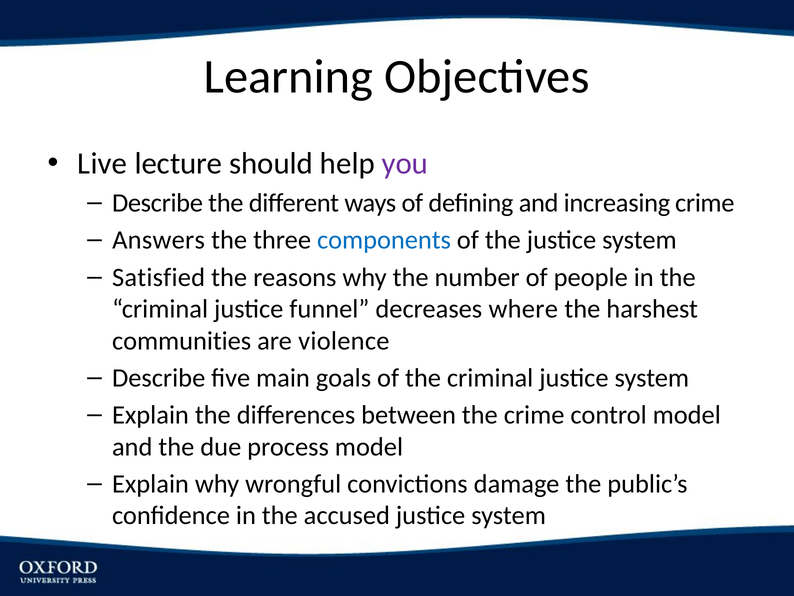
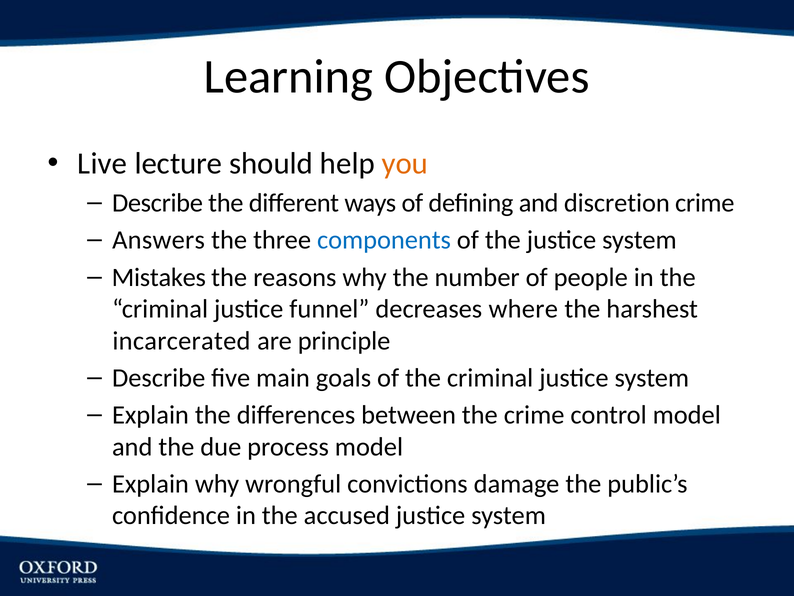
you colour: purple -> orange
increasing: increasing -> discretion
Satisfied: Satisfied -> Mistakes
communities: communities -> incarcerated
violence: violence -> principle
